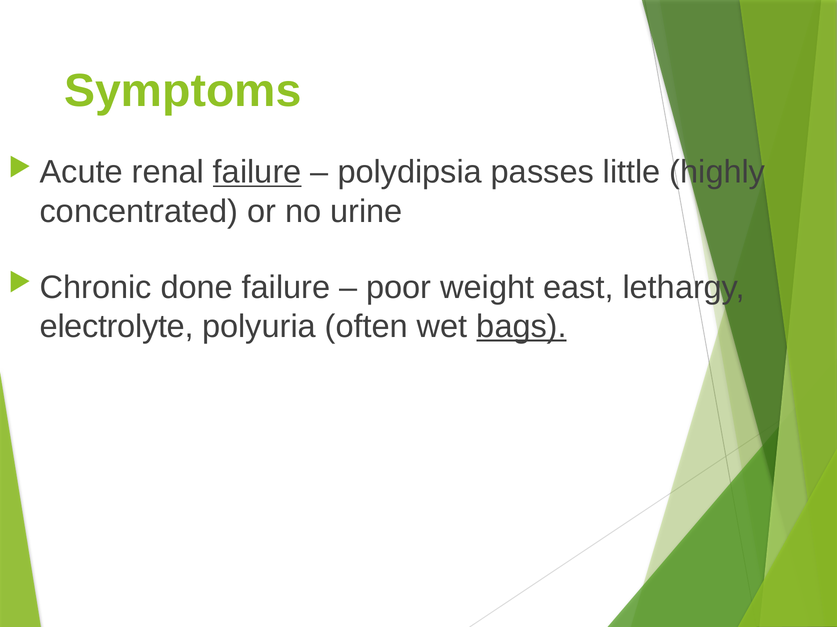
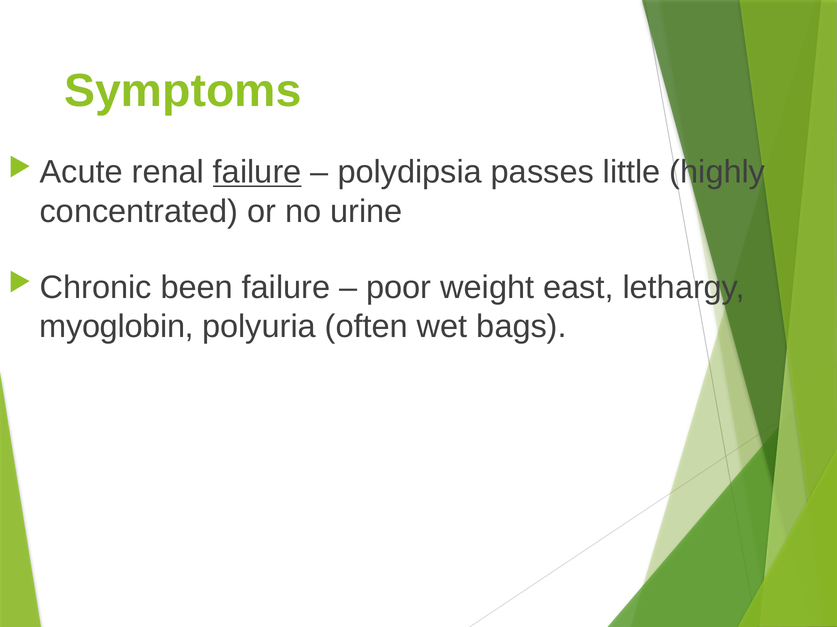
done: done -> been
electrolyte: electrolyte -> myoglobin
bags underline: present -> none
